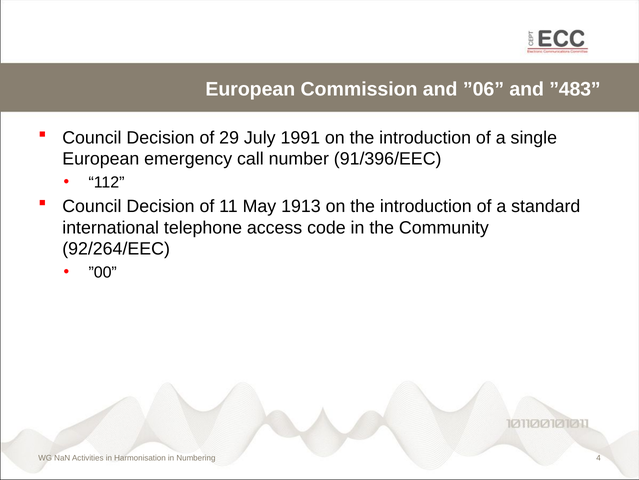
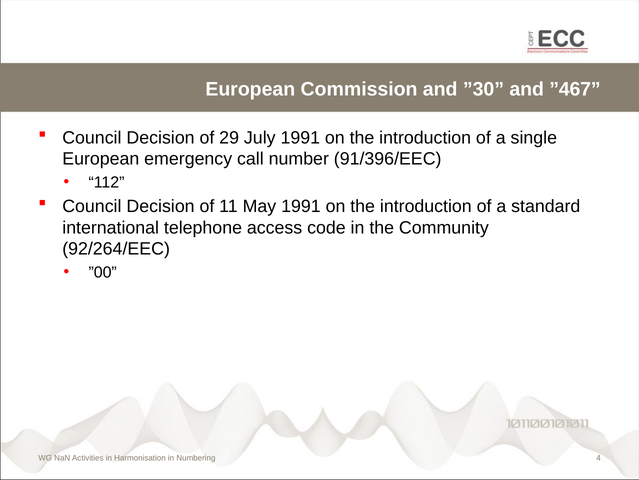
”06: ”06 -> ”30
”483: ”483 -> ”467
May 1913: 1913 -> 1991
